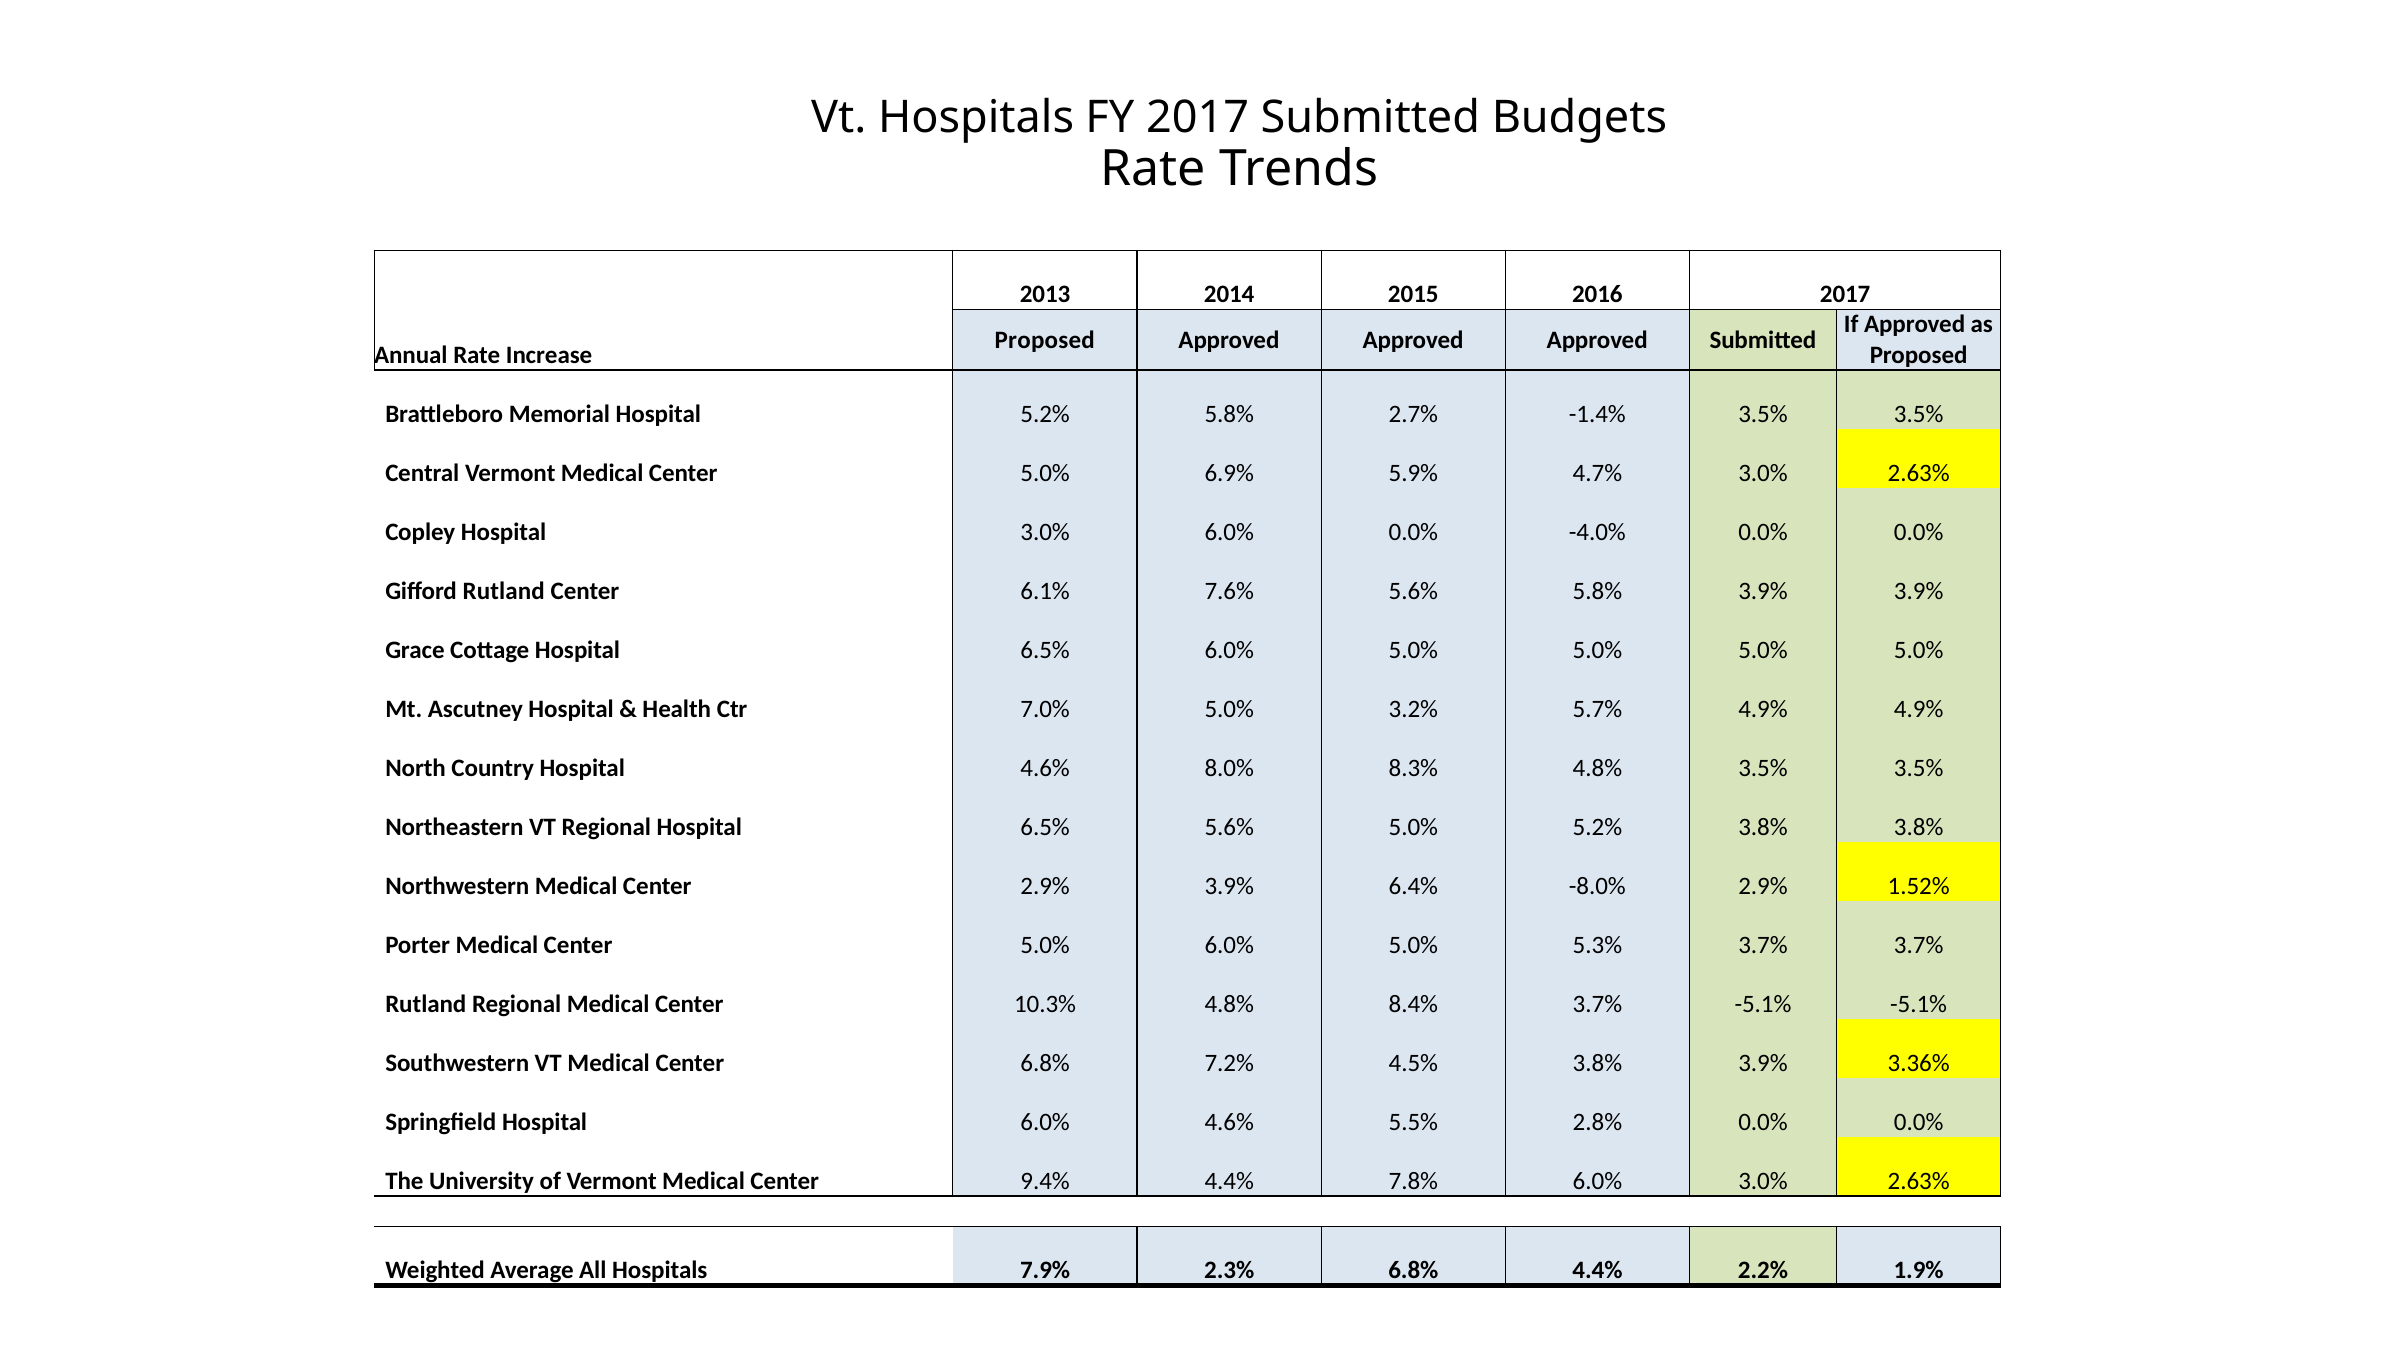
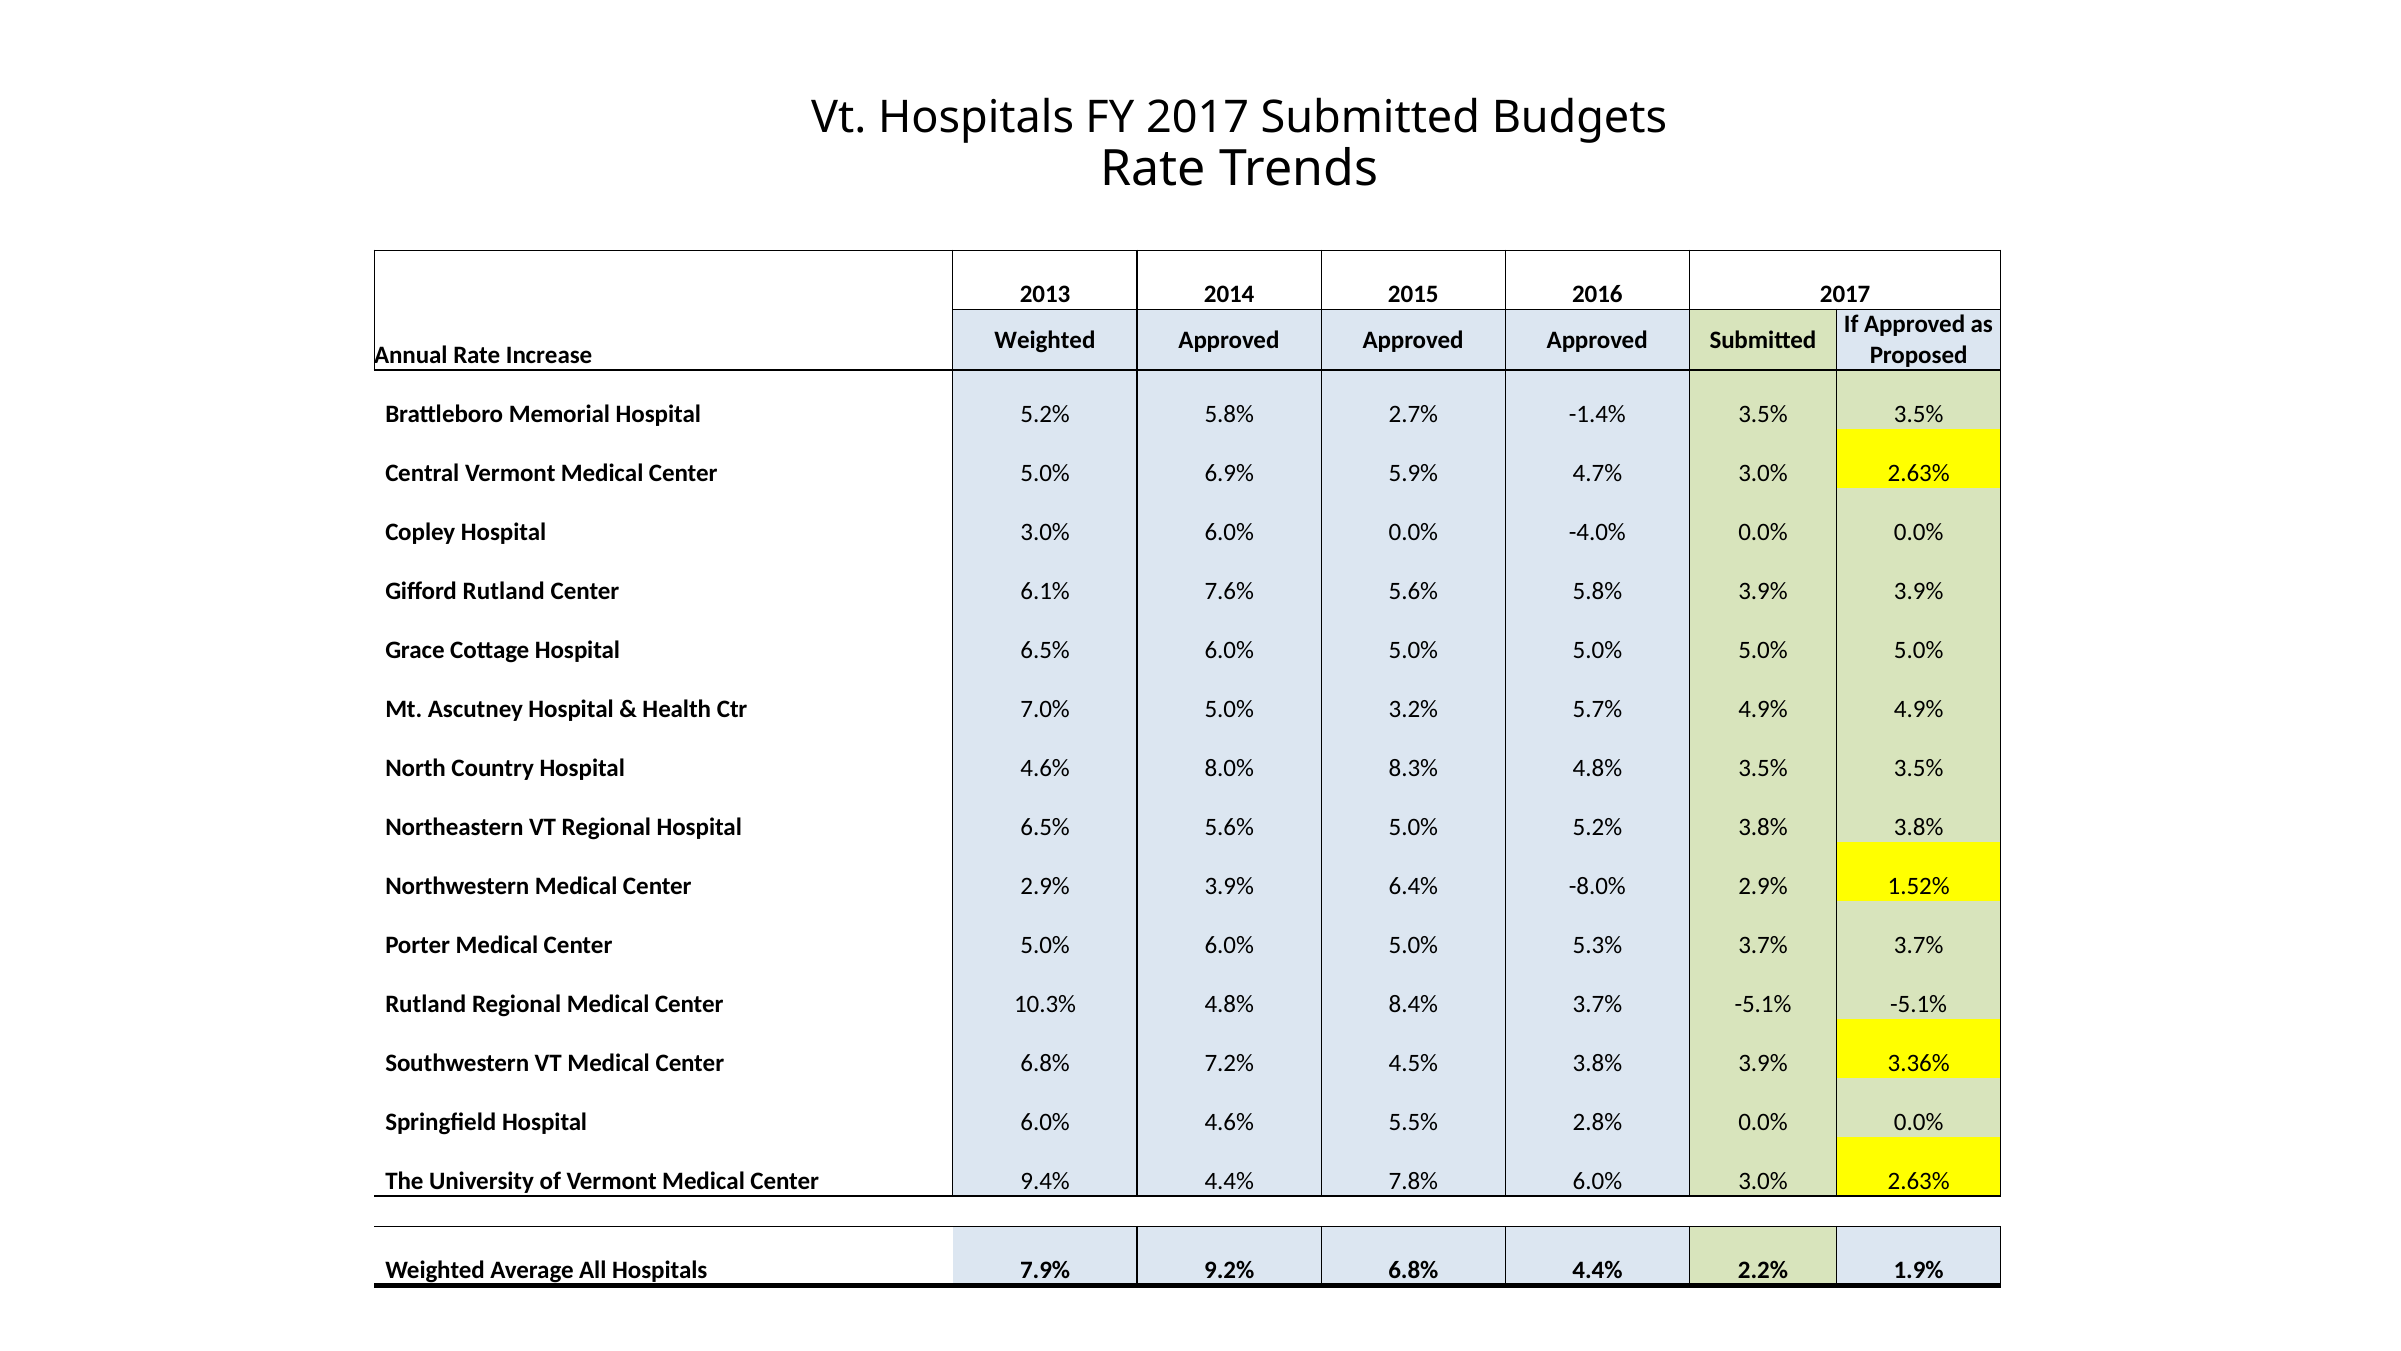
Proposed at (1045, 340): Proposed -> Weighted
2.3%: 2.3% -> 9.2%
